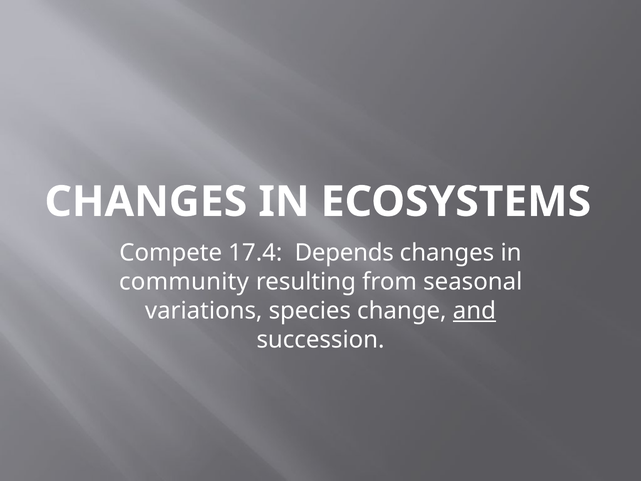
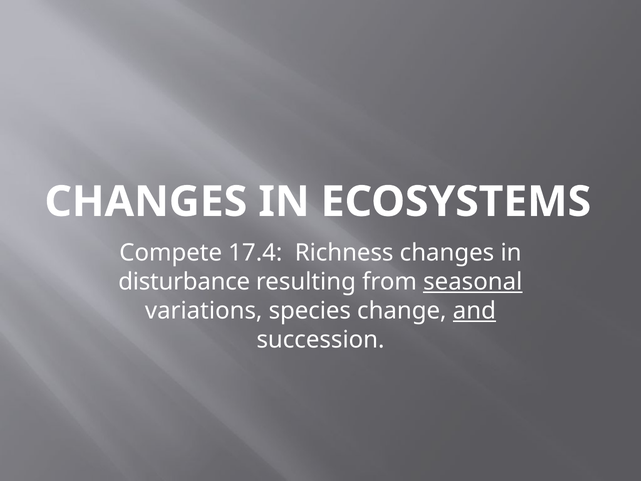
Depends: Depends -> Richness
community: community -> disturbance
seasonal underline: none -> present
